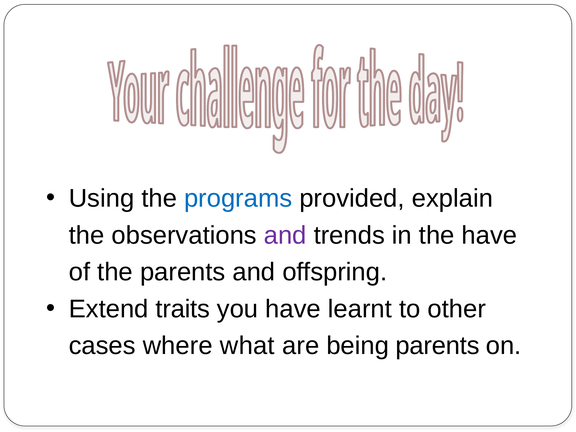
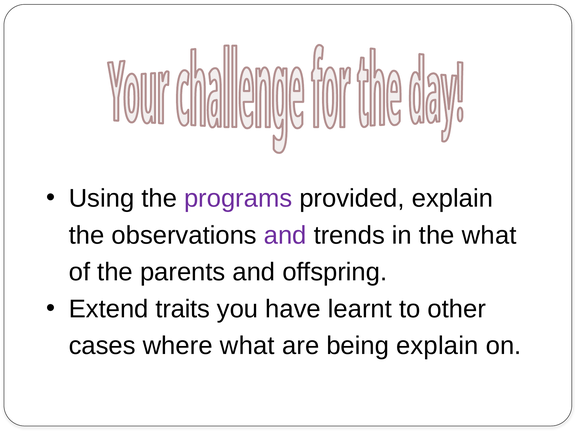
programs colour: blue -> purple
the have: have -> what
being parents: parents -> explain
